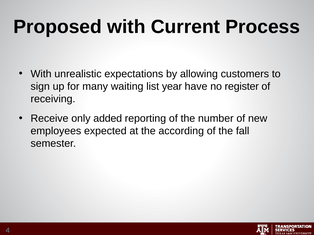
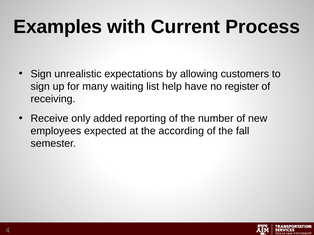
Proposed: Proposed -> Examples
With at (41, 74): With -> Sign
year: year -> help
